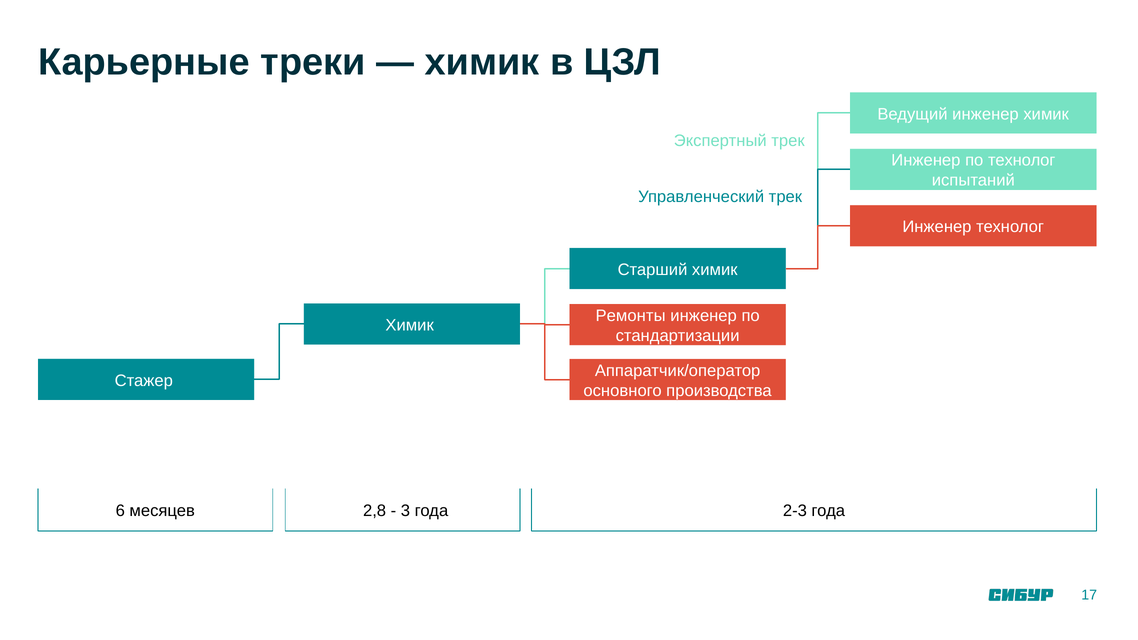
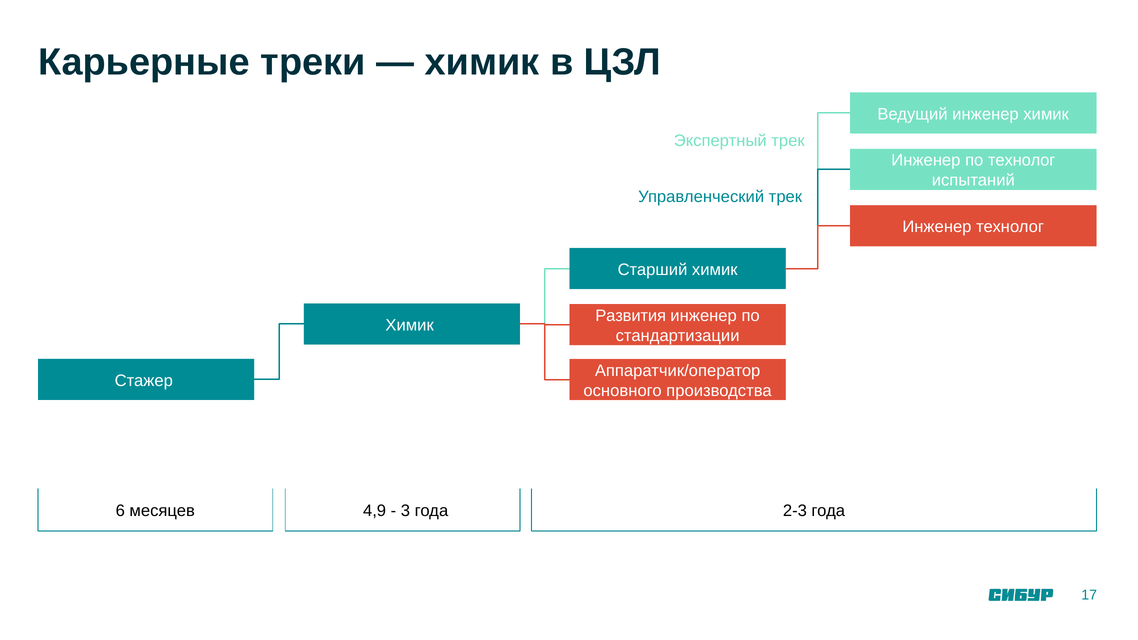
Ремонты: Ремонты -> Развития
2,8: 2,8 -> 4,9
